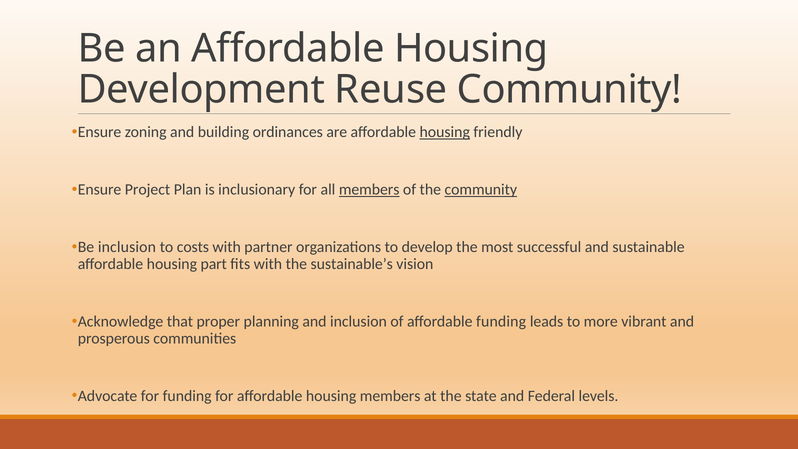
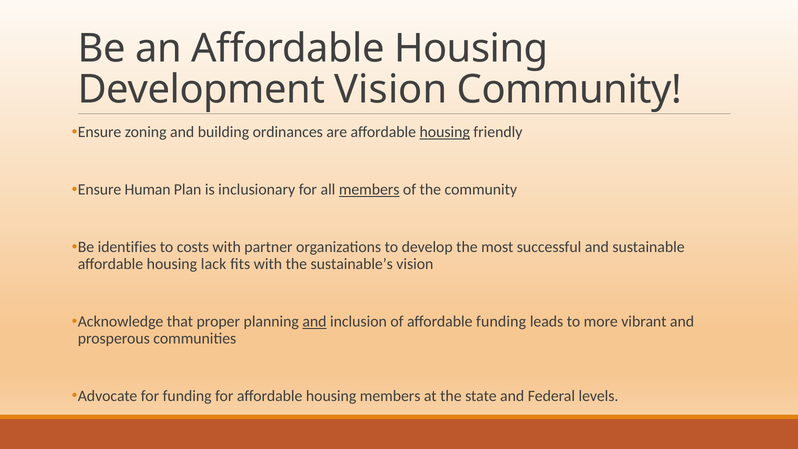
Development Reuse: Reuse -> Vision
Project: Project -> Human
community at (481, 190) underline: present -> none
Be inclusion: inclusion -> identifies
part: part -> lack
and at (314, 321) underline: none -> present
